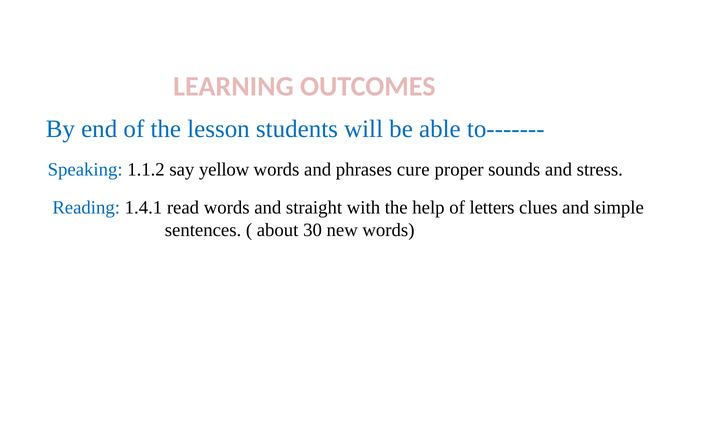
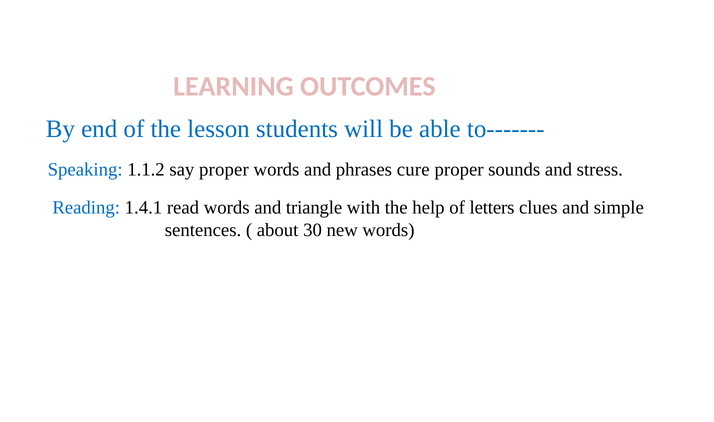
say yellow: yellow -> proper
straight: straight -> triangle
